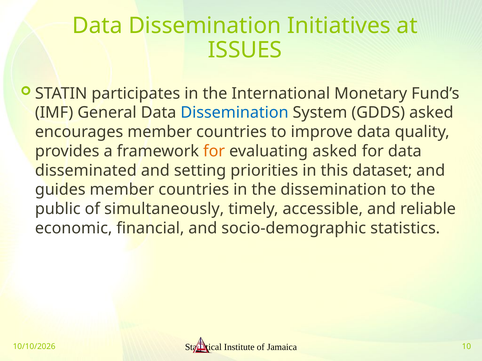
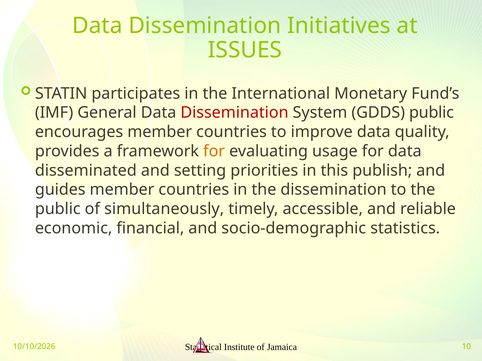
Dissemination at (235, 113) colour: blue -> red
GDDS asked: asked -> public
evaluating asked: asked -> usage
dataset: dataset -> publish
